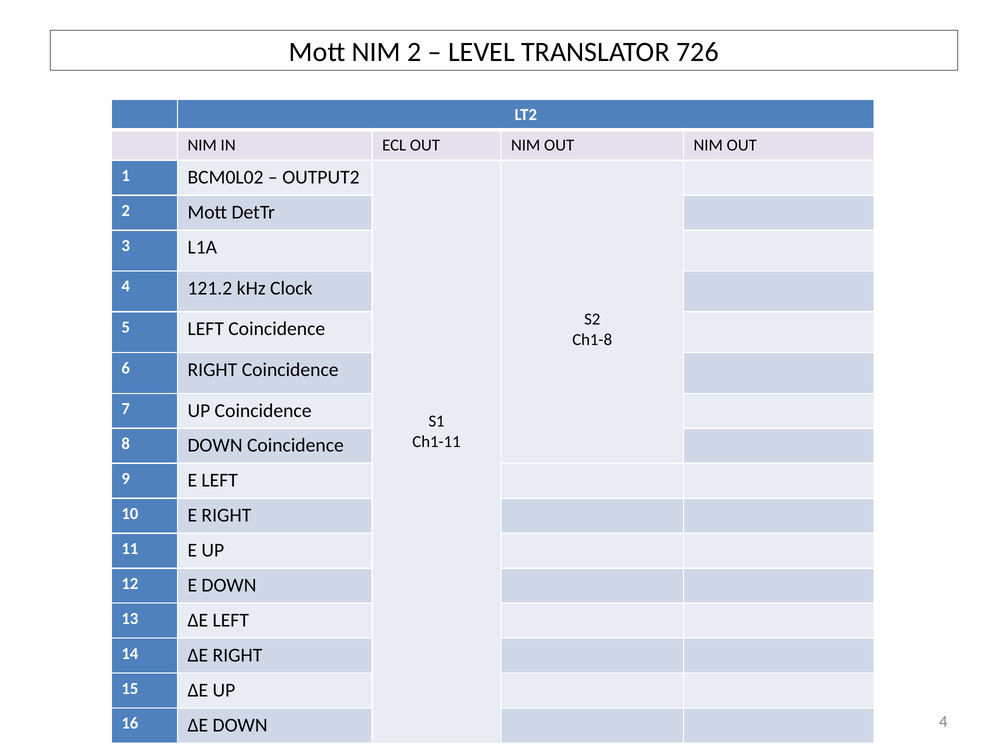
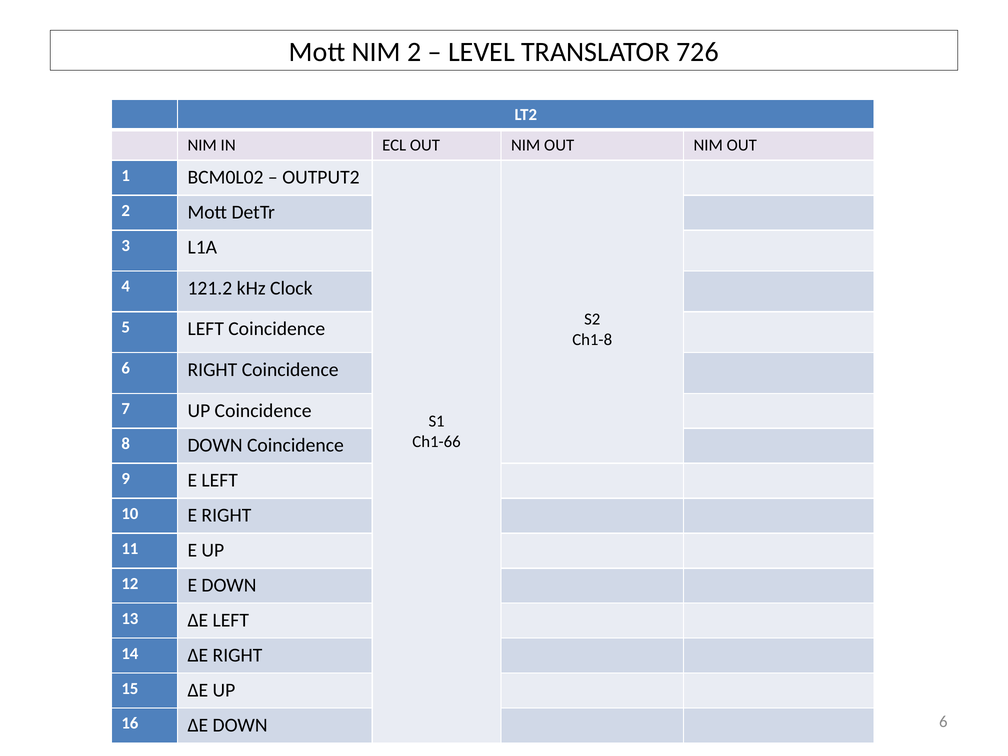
Ch1-11: Ch1-11 -> Ch1-66
DOWN 4: 4 -> 6
